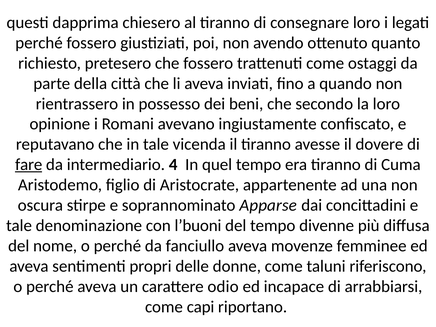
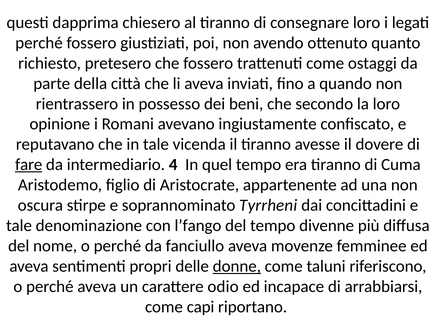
Apparse: Apparse -> Tyrrheni
l’buoni: l’buoni -> l’fango
donne underline: none -> present
